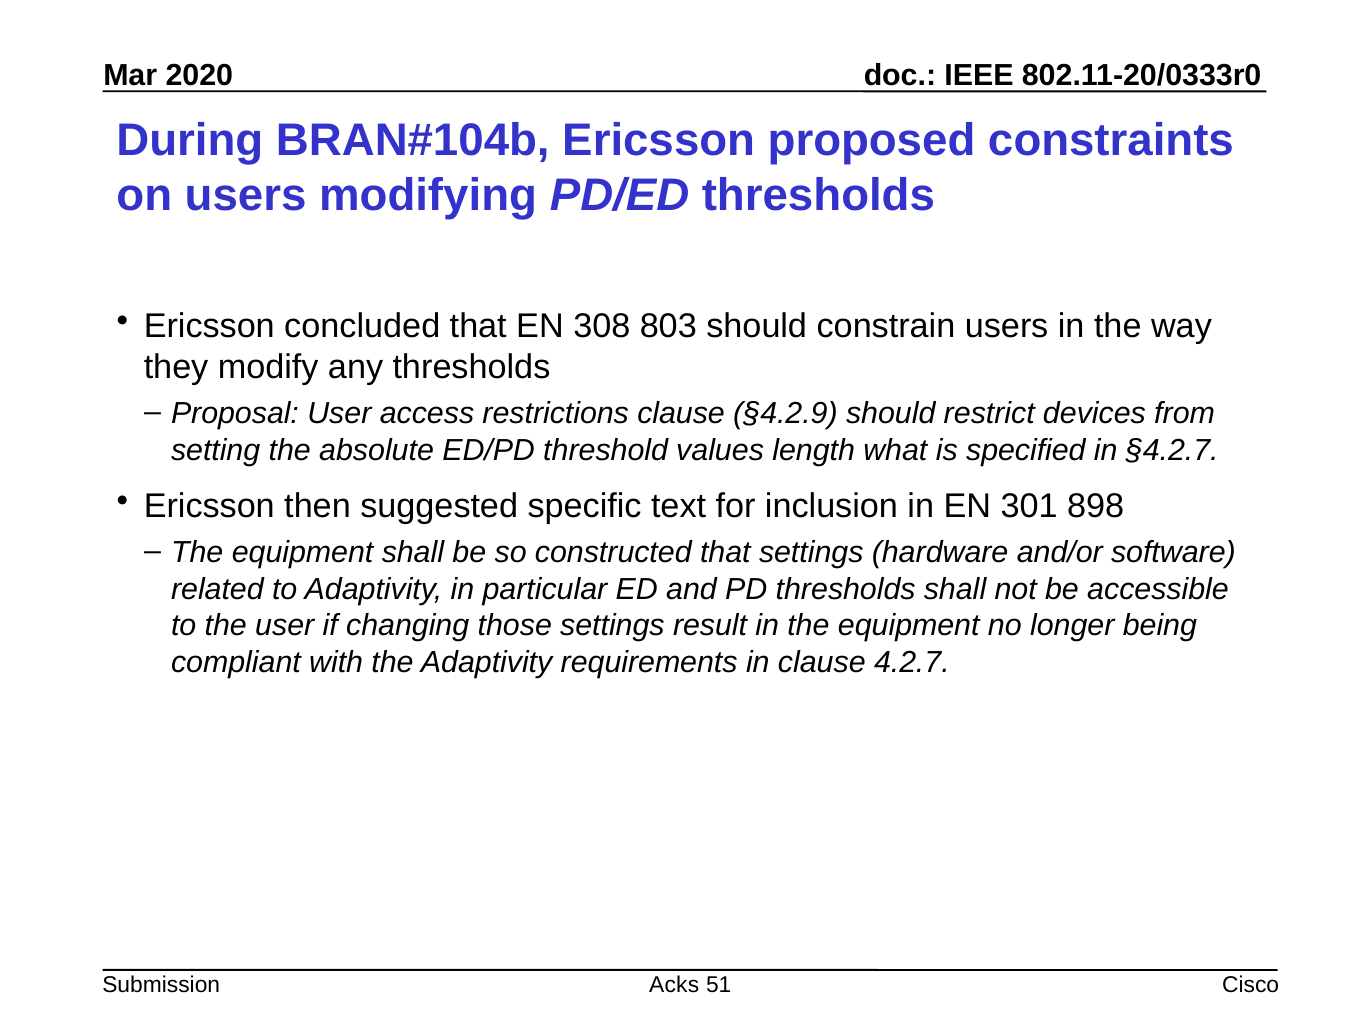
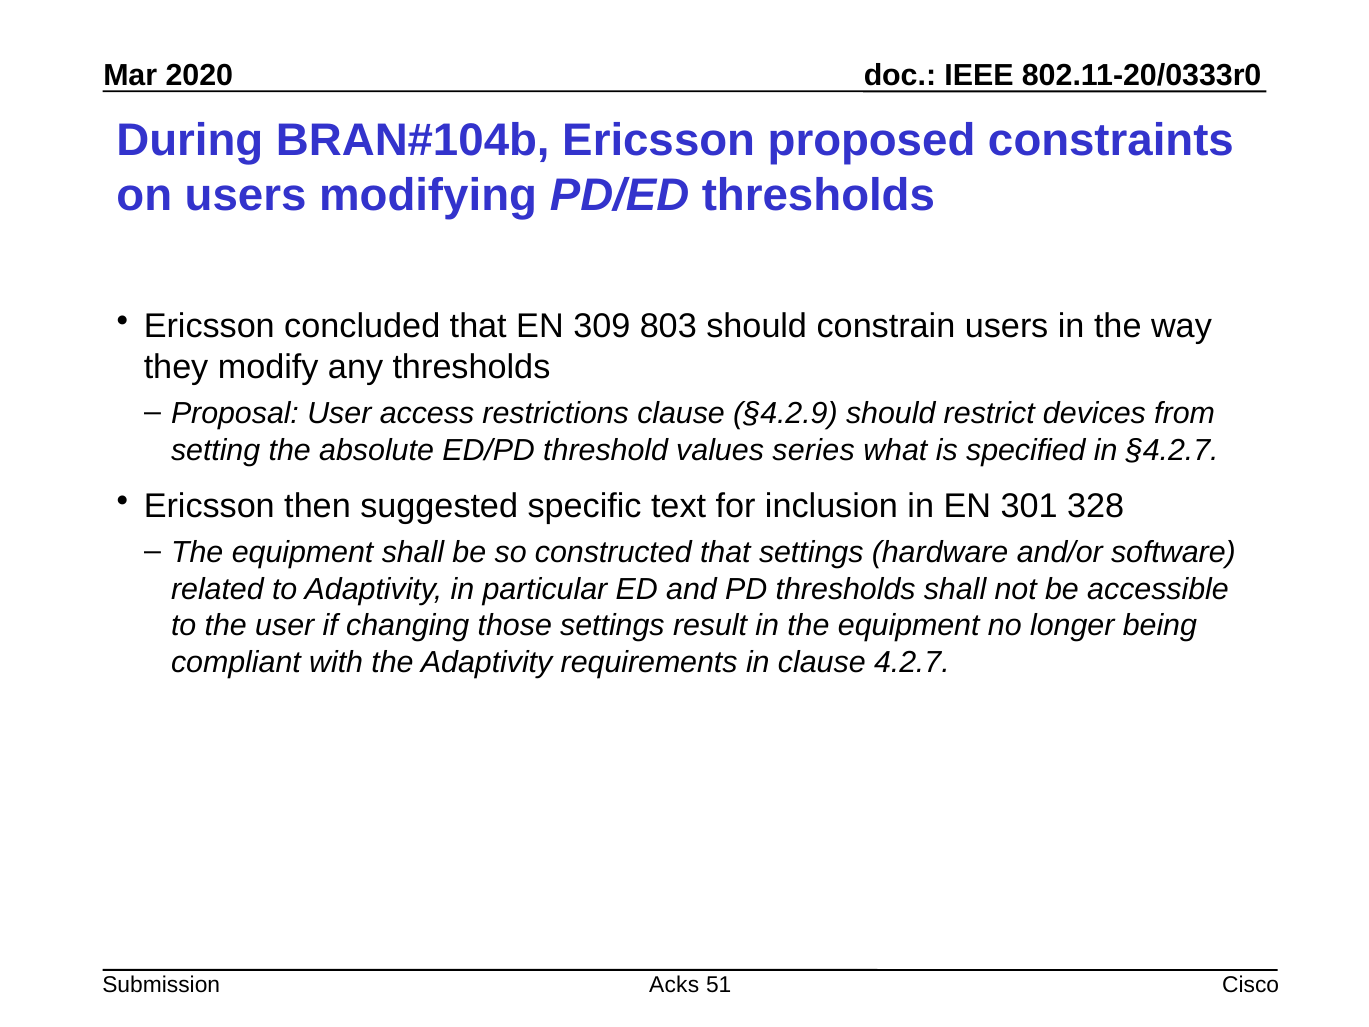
308: 308 -> 309
length: length -> series
898: 898 -> 328
